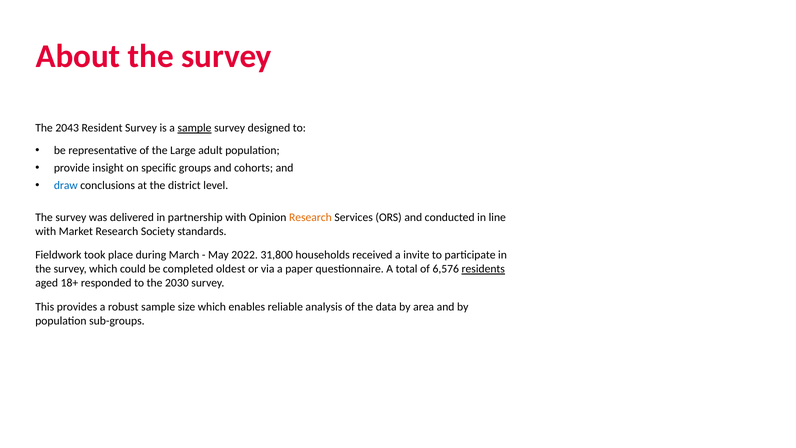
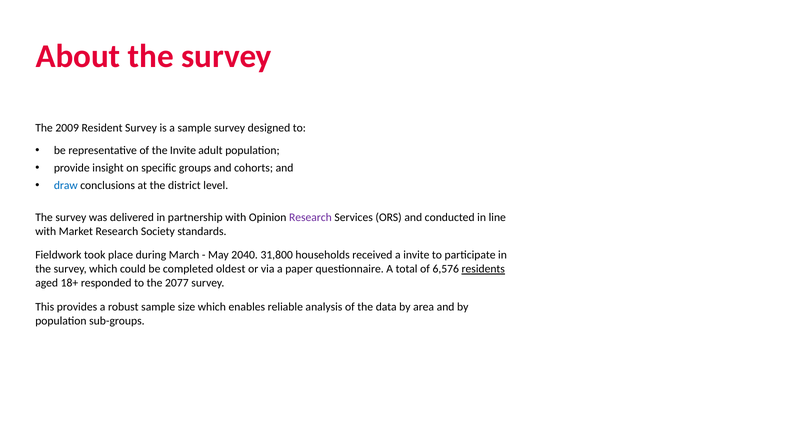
2043: 2043 -> 2009
sample at (195, 128) underline: present -> none
the Large: Large -> Invite
Research at (310, 217) colour: orange -> purple
2022: 2022 -> 2040
2030: 2030 -> 2077
